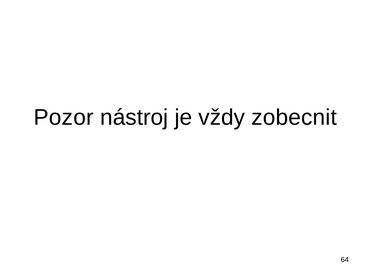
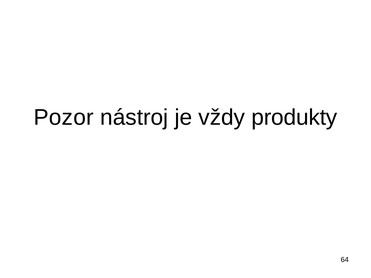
zobecnit: zobecnit -> produkty
